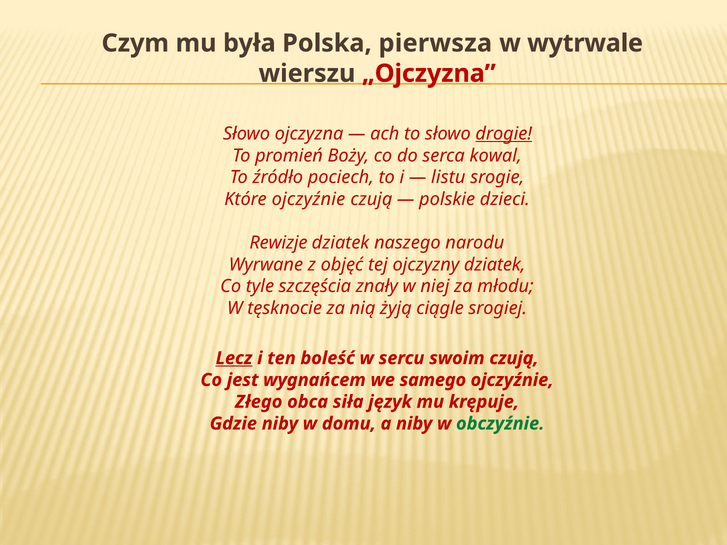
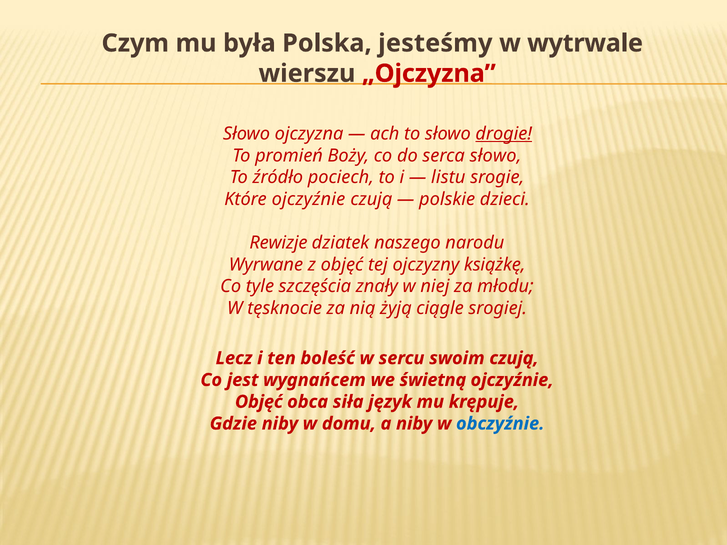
pierwsza: pierwsza -> jesteśmy
serca kowal: kowal -> słowo
ojczyzny dziatek: dziatek -> książkę
Lecz underline: present -> none
samego: samego -> świetną
Złego at (259, 402): Złego -> Objęć
obczyźnie colour: green -> blue
